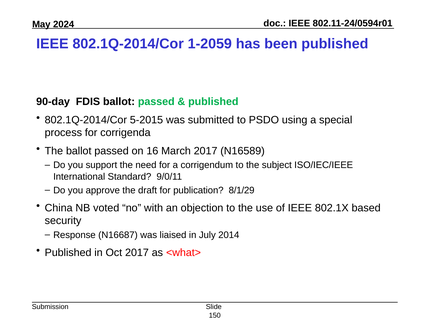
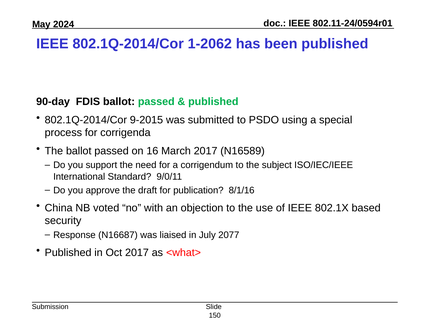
1-2059: 1-2059 -> 1-2062
5-2015: 5-2015 -> 9-2015
8/1/29: 8/1/29 -> 8/1/16
2014: 2014 -> 2077
